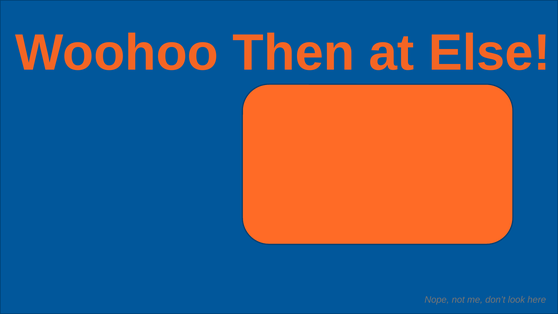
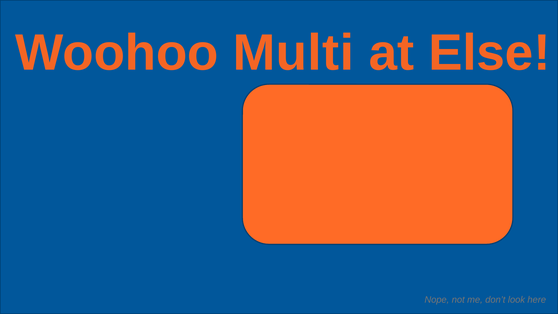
Then: Then -> Multi
